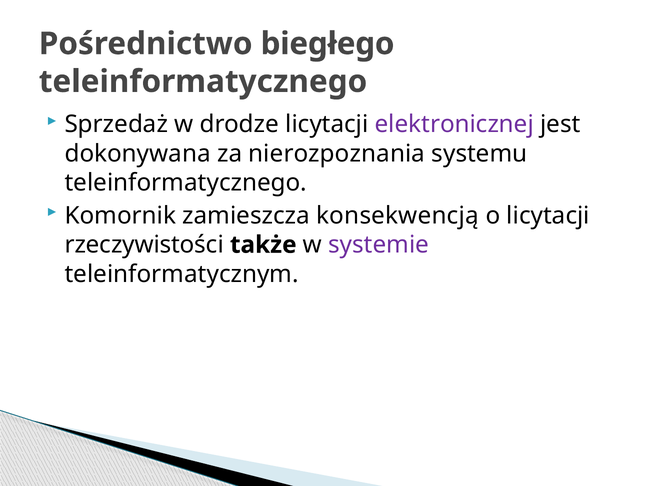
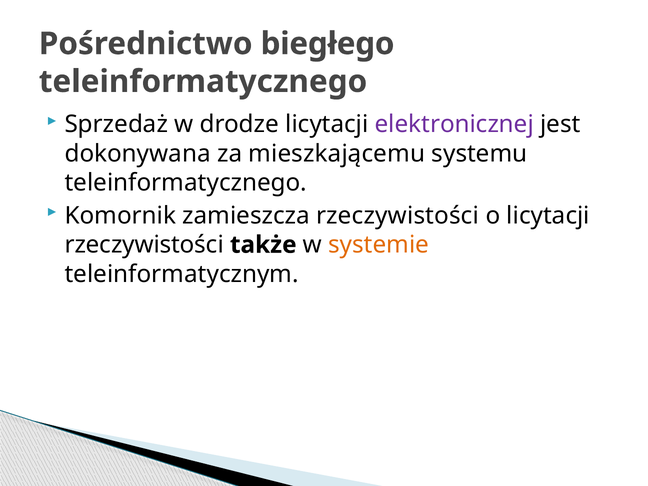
nierozpoznania: nierozpoznania -> mieszkającemu
zamieszcza konsekwencją: konsekwencją -> rzeczywistości
systemie colour: purple -> orange
